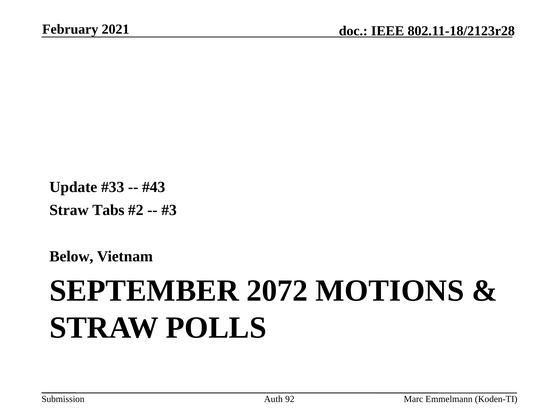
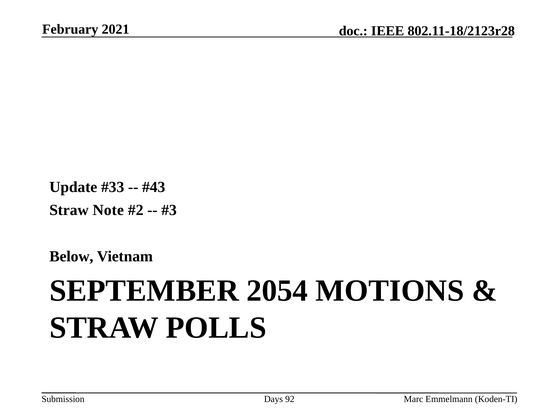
Tabs: Tabs -> Note
2072: 2072 -> 2054
Auth: Auth -> Days
